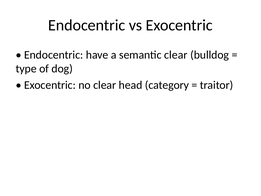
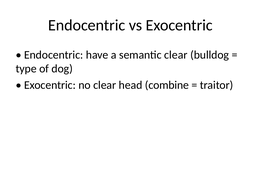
category: category -> combine
